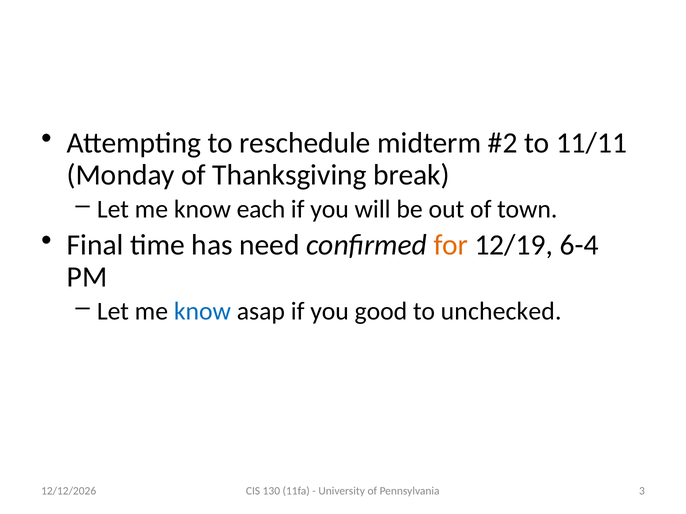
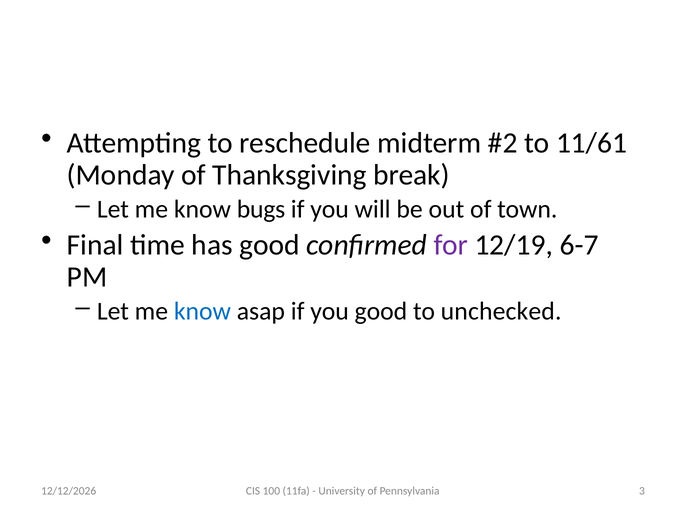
11/11: 11/11 -> 11/61
each: each -> bugs
has need: need -> good
for colour: orange -> purple
6-4: 6-4 -> 6-7
130: 130 -> 100
